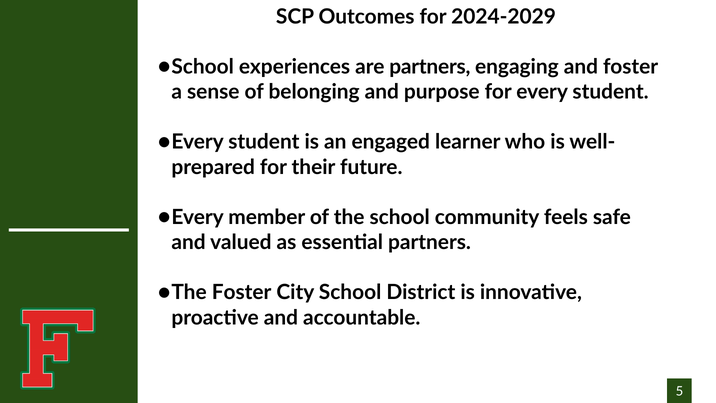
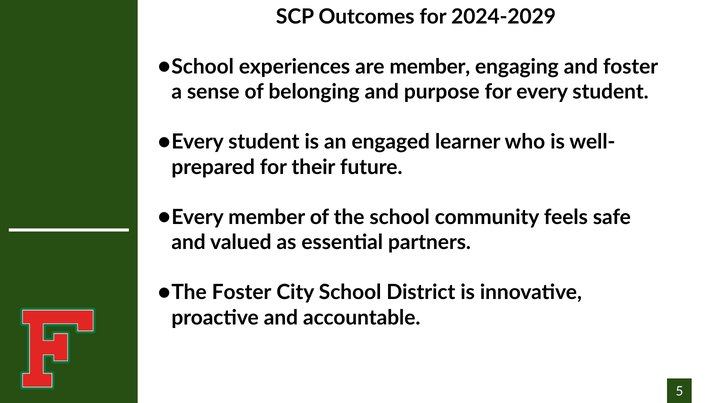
are partners: partners -> member
